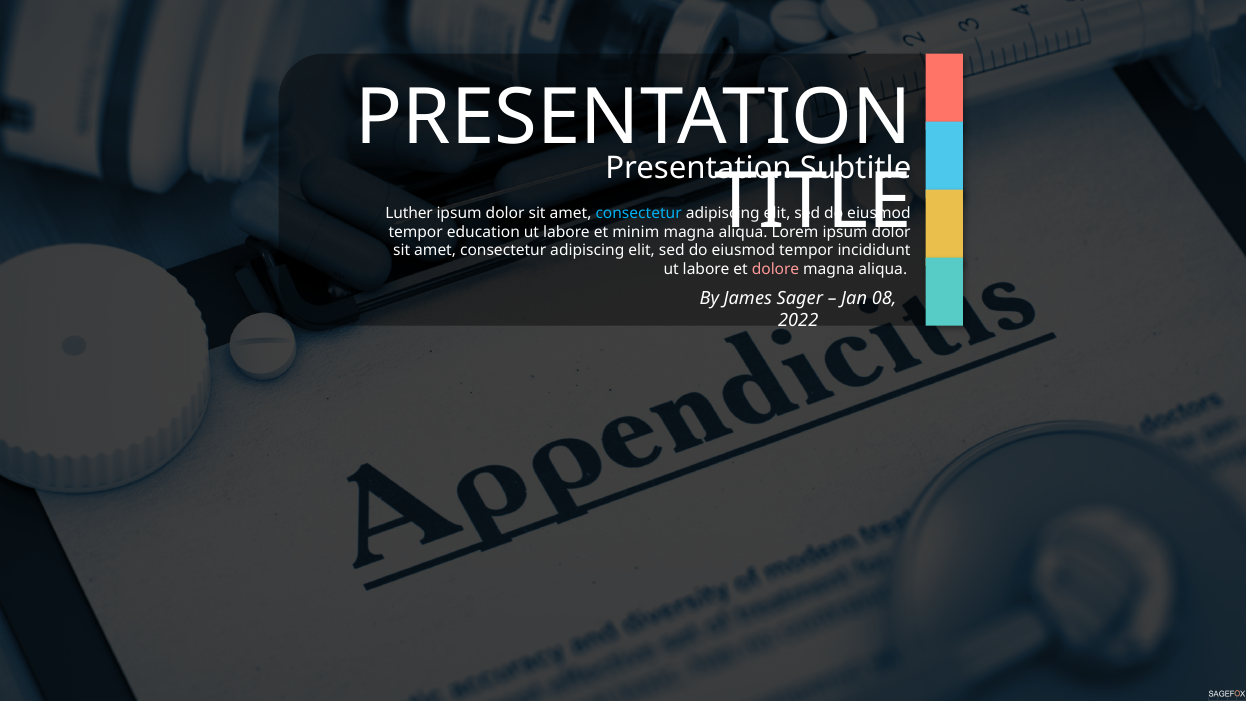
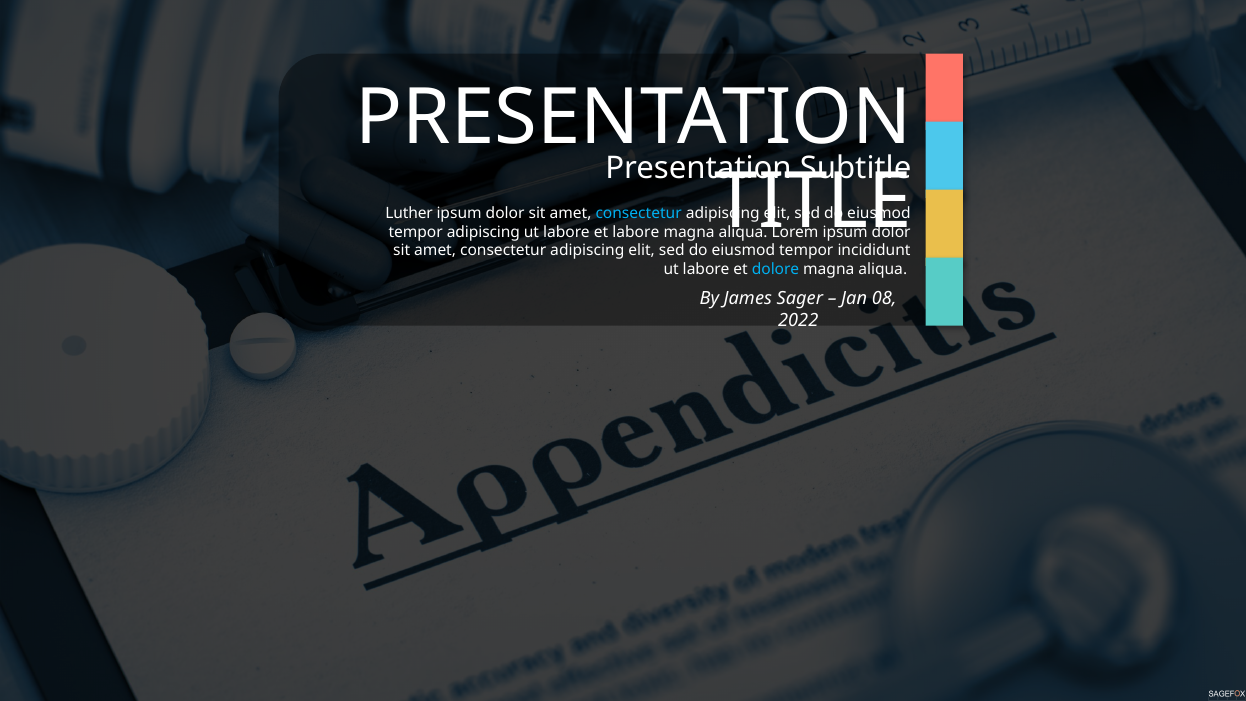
tempor education: education -> adipiscing
et minim: minim -> labore
dolore colour: pink -> light blue
